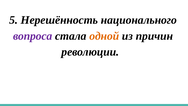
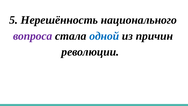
одной colour: orange -> blue
